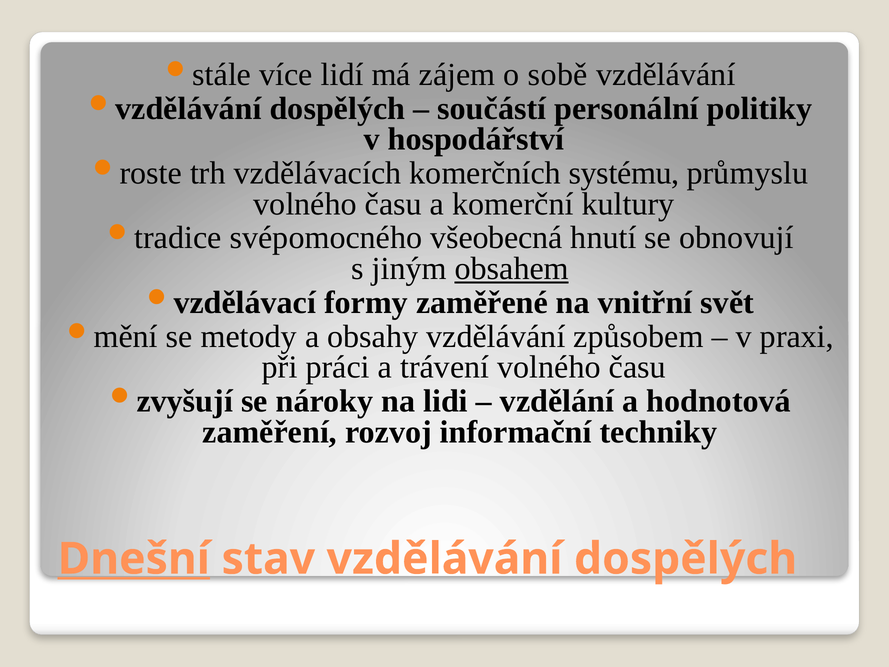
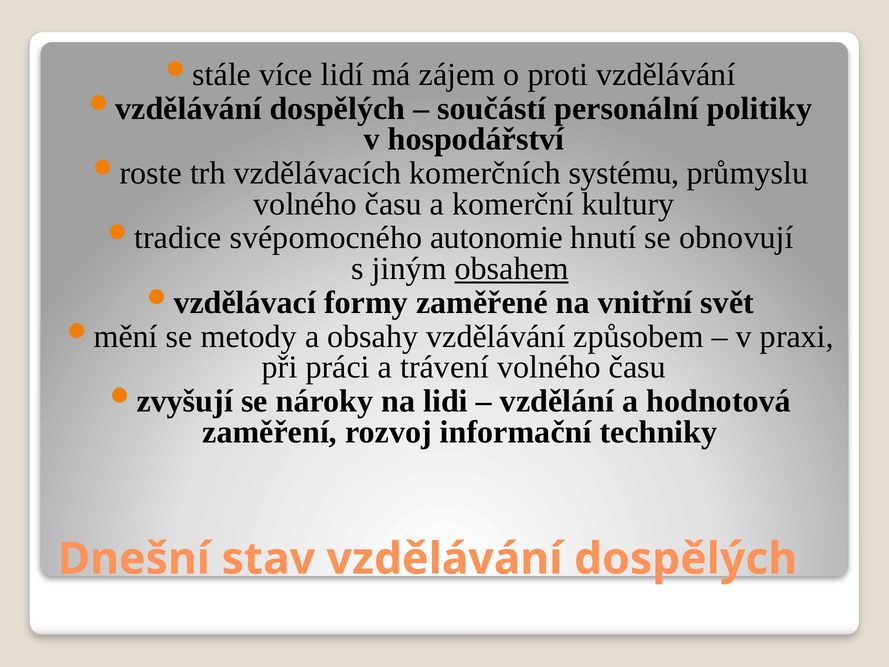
sobě: sobě -> proti
všeobecná: všeobecná -> autonomie
Dnešní underline: present -> none
